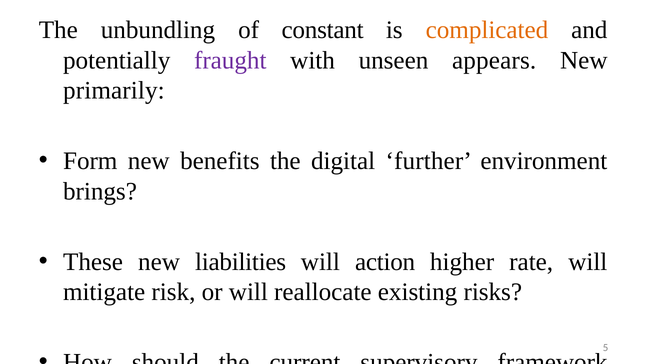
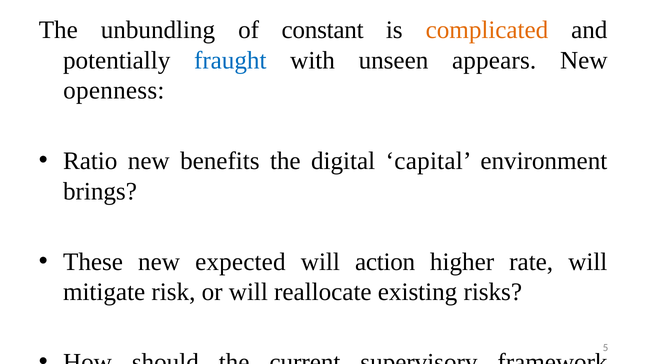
fraught colour: purple -> blue
primarily: primarily -> openness
Form: Form -> Ratio
further: further -> capital
liabilities: liabilities -> expected
